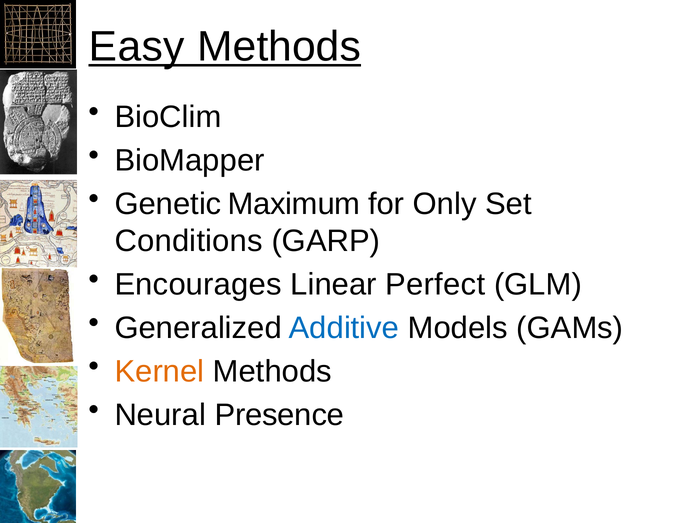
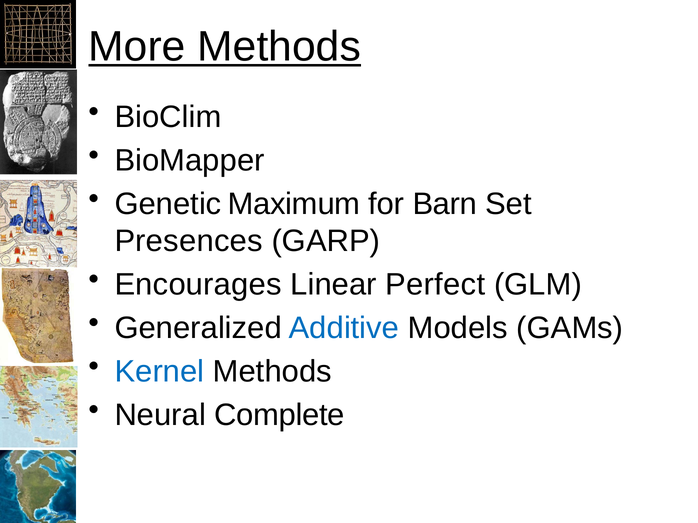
Easy: Easy -> More
Only: Only -> Barn
Conditions: Conditions -> Presences
Kernel colour: orange -> blue
Presence: Presence -> Complete
